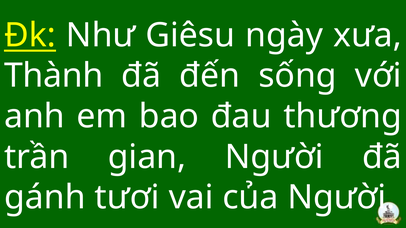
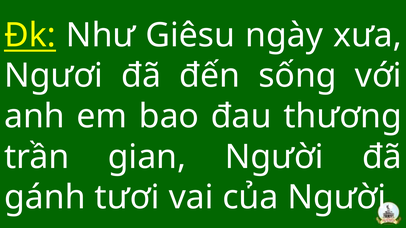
Thành: Thành -> Ngươi
